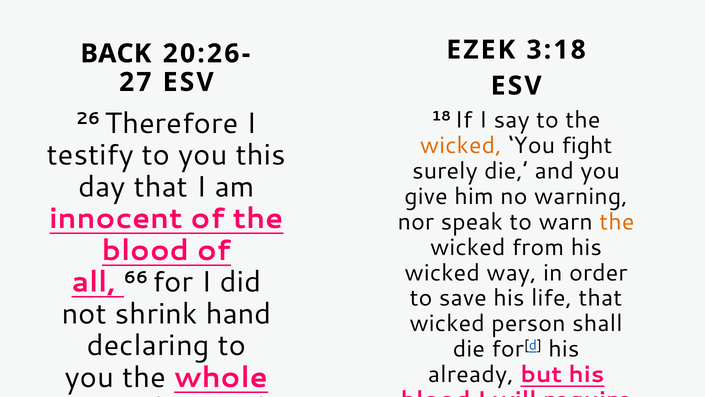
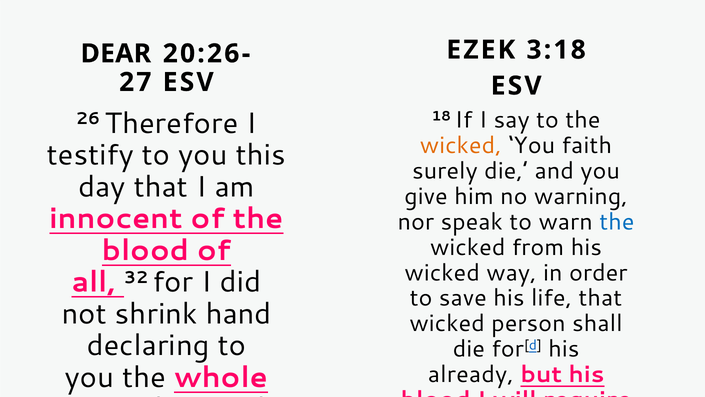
BACK: BACK -> DEAR
fight: fight -> faith
the at (617, 222) colour: orange -> blue
66: 66 -> 32
